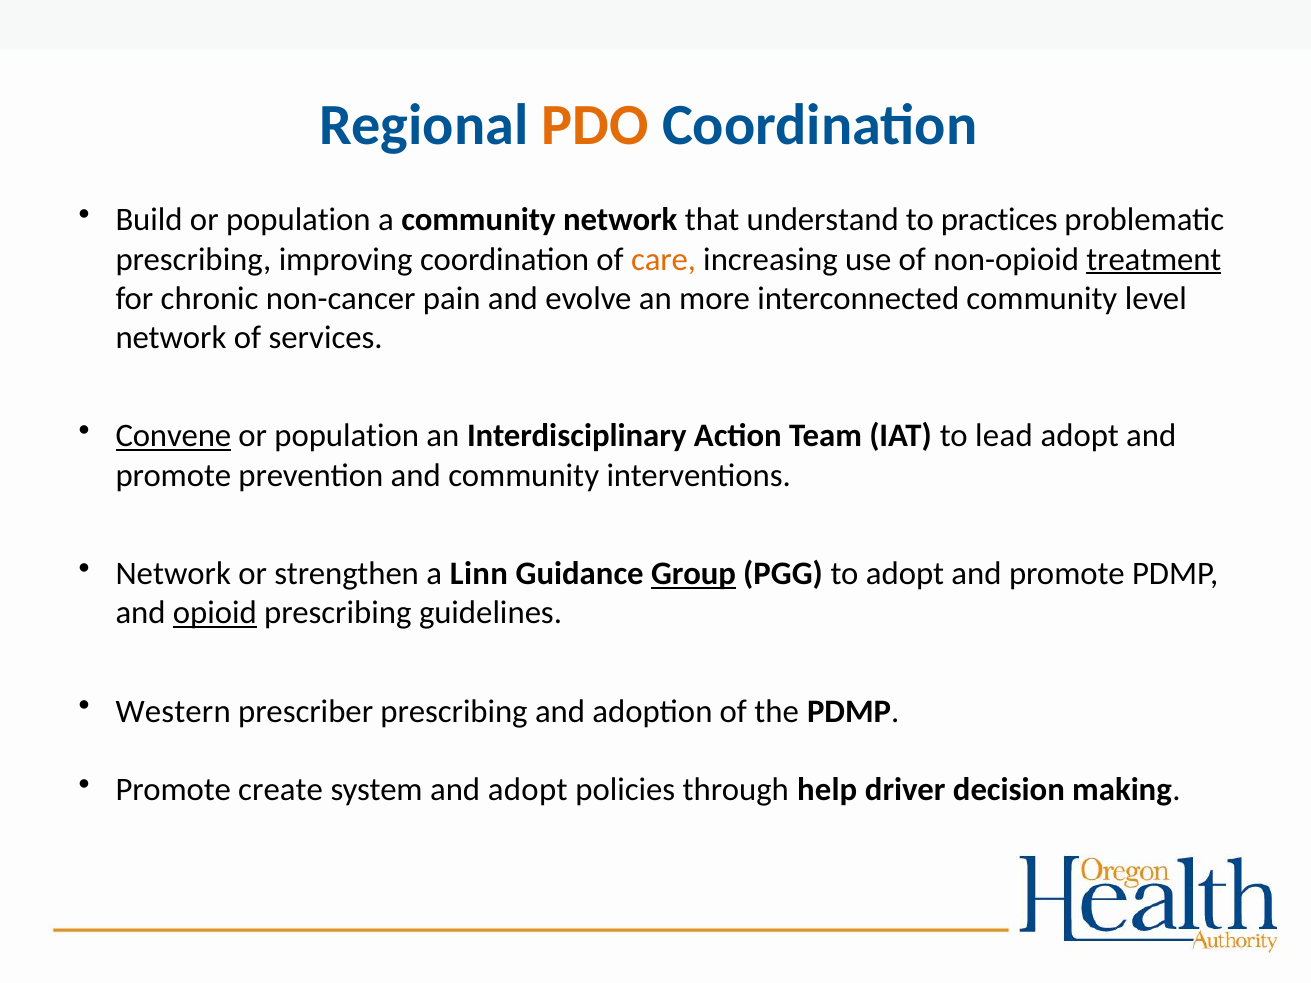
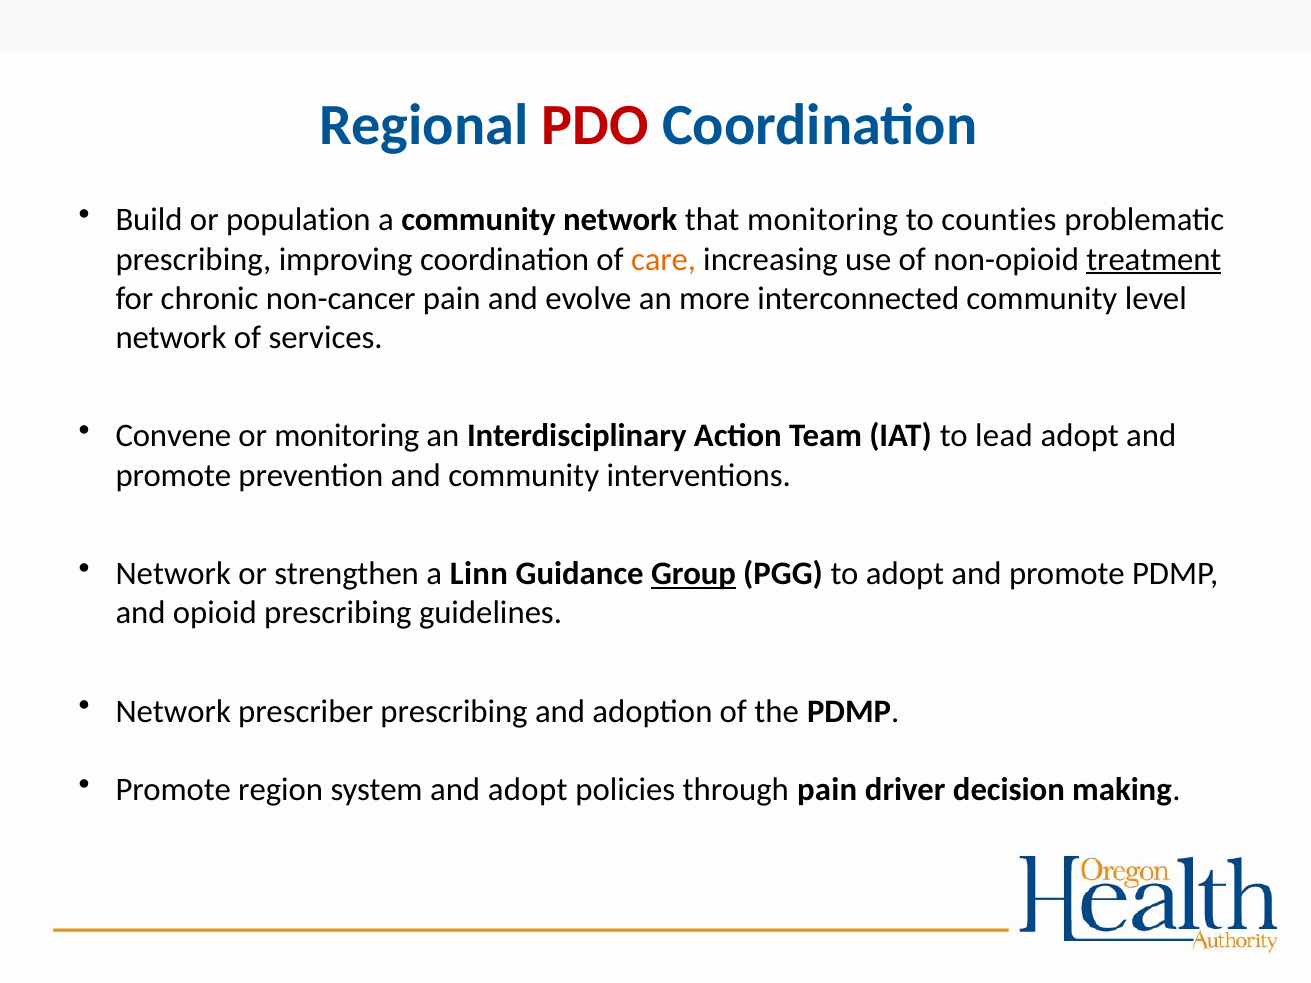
PDO colour: orange -> red
that understand: understand -> monitoring
practices: practices -> counties
Convene underline: present -> none
population at (347, 436): population -> monitoring
opioid underline: present -> none
Western at (173, 712): Western -> Network
create: create -> region
through help: help -> pain
